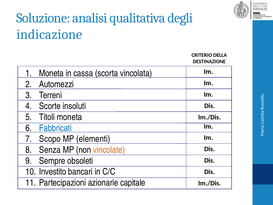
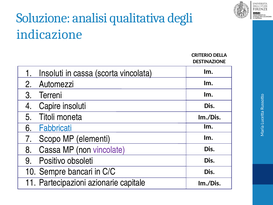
Moneta at (51, 73): Moneta -> Insoluti
Scorte: Scorte -> Capire
Senza at (50, 150): Senza -> Cassa
vincolate colour: orange -> purple
Sempre: Sempre -> Positivo
Investito: Investito -> Sempre
